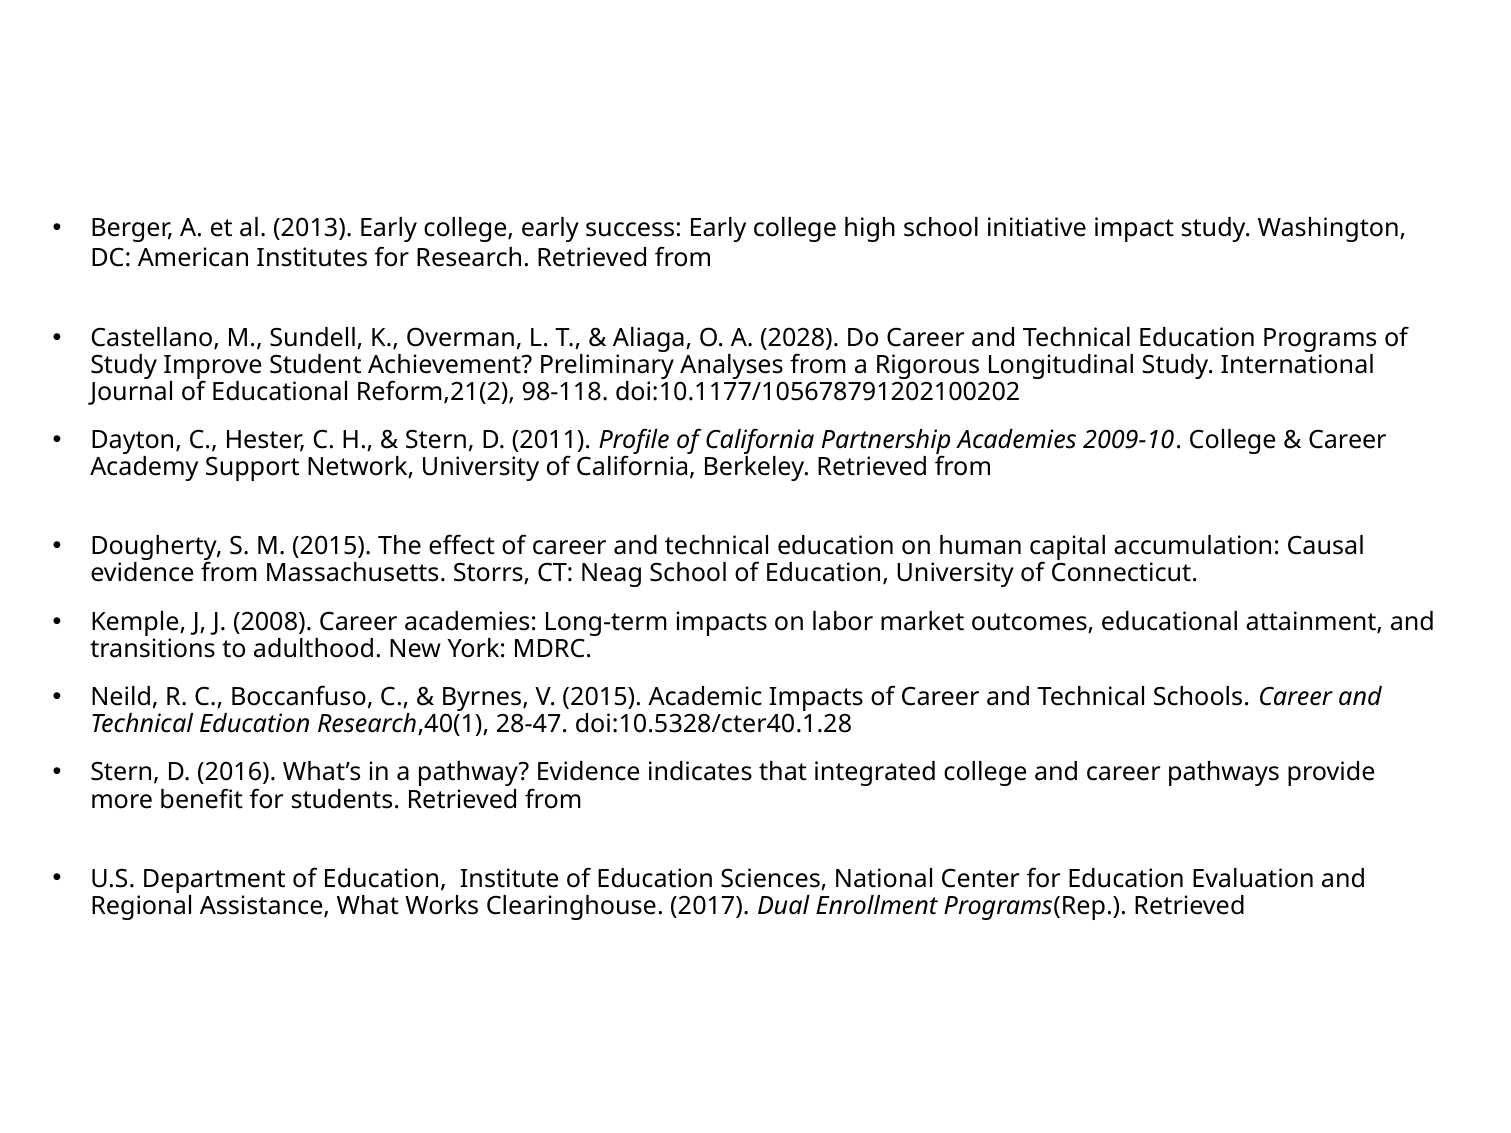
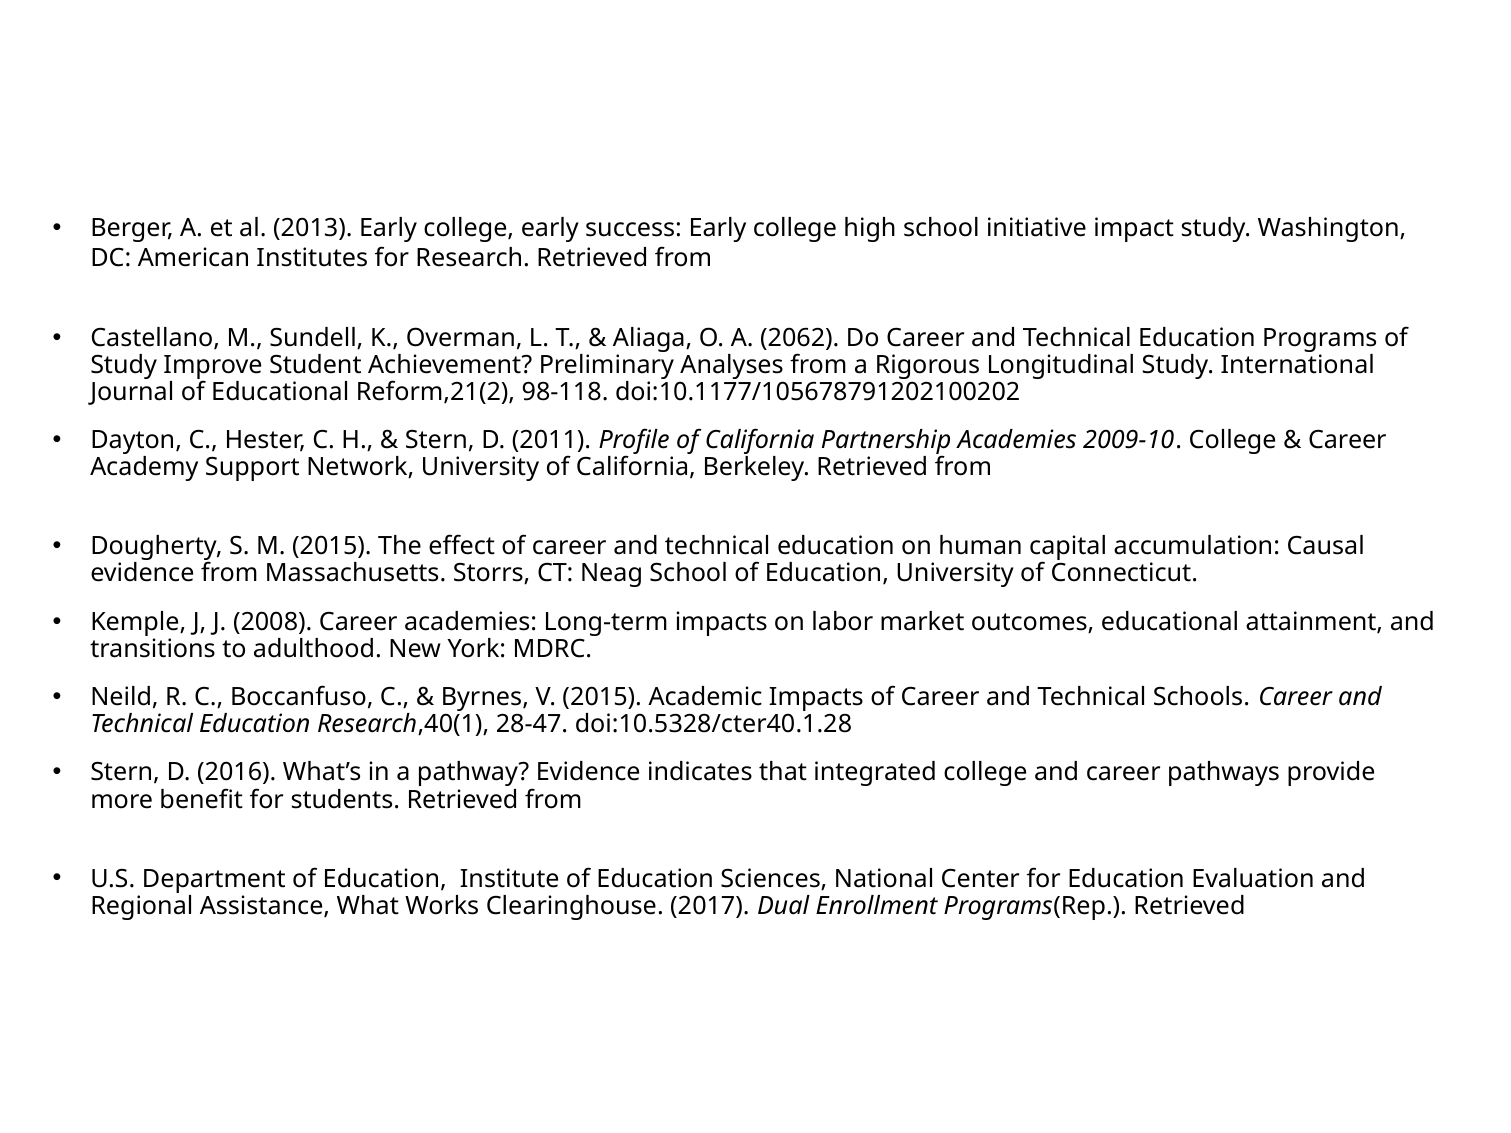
2028: 2028 -> 2062
